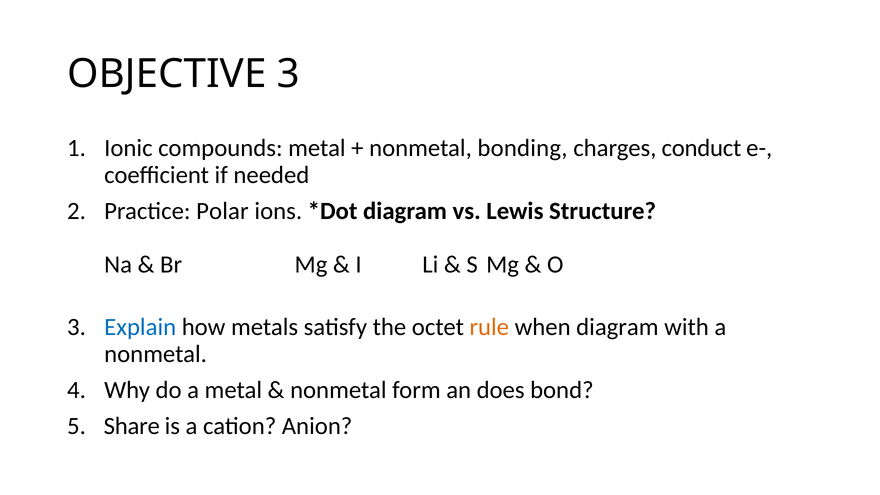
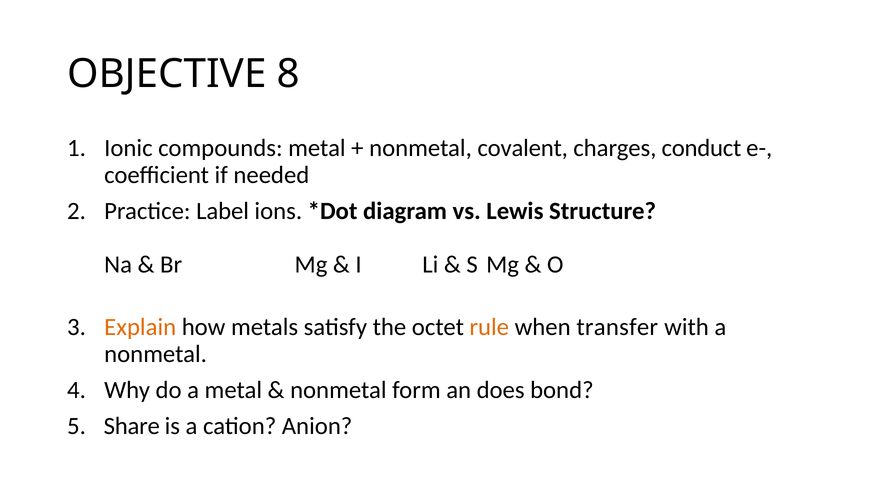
OBJECTIVE 3: 3 -> 8
bonding: bonding -> covalent
Polar: Polar -> Label
Explain colour: blue -> orange
when diagram: diagram -> transfer
